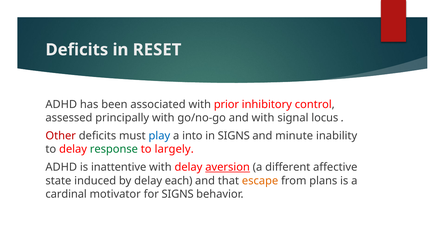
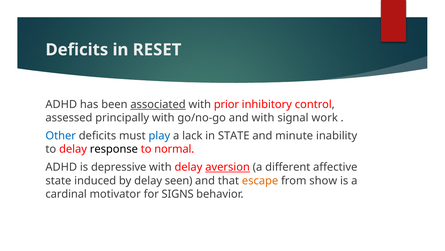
associated underline: none -> present
locus: locus -> work
Other colour: red -> blue
into: into -> lack
in SIGNS: SIGNS -> STATE
response colour: green -> black
largely: largely -> normal
inattentive: inattentive -> depressive
each: each -> seen
plans: plans -> show
